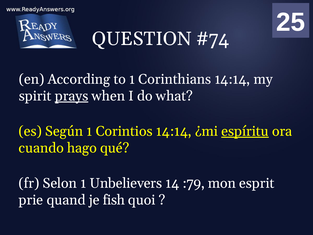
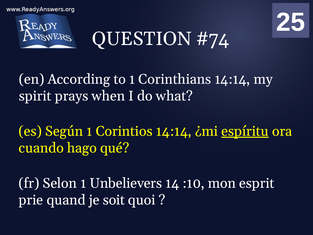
prays underline: present -> none
:79: :79 -> :10
fish: fish -> soit
